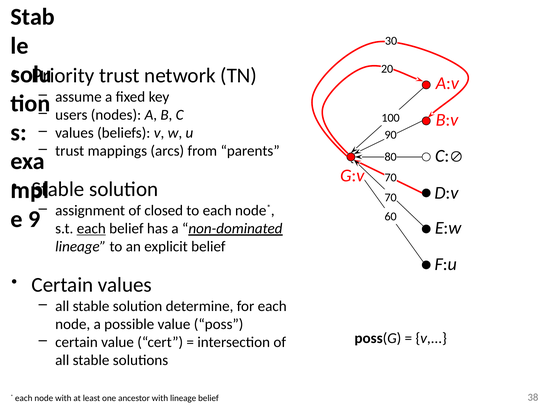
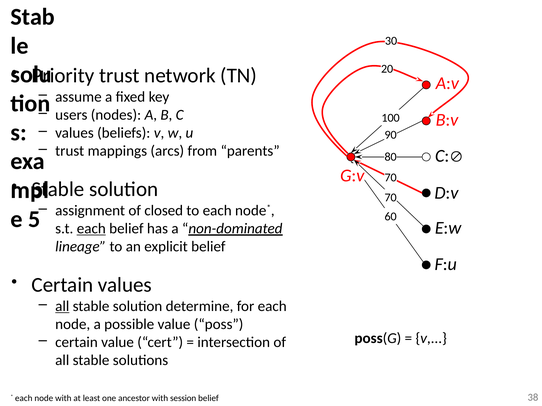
9: 9 -> 5
all at (62, 307) underline: none -> present
with lineage: lineage -> session
